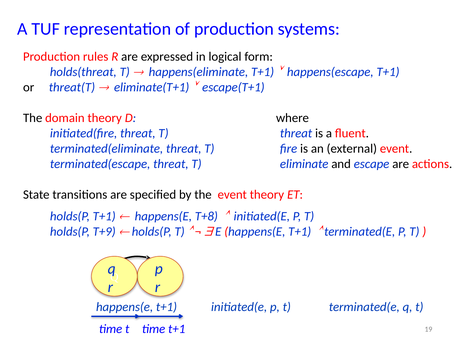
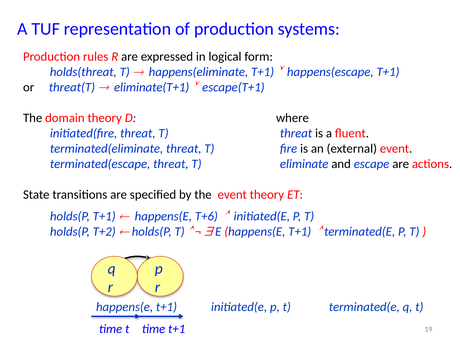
T+8: T+8 -> T+6
T+9: T+9 -> T+2
